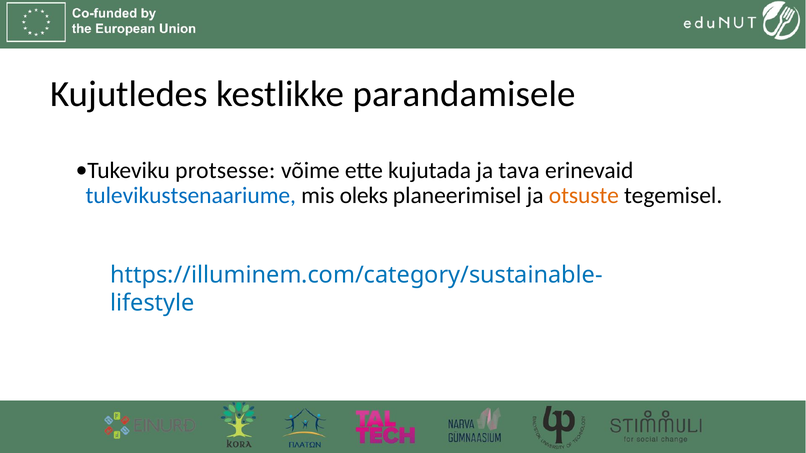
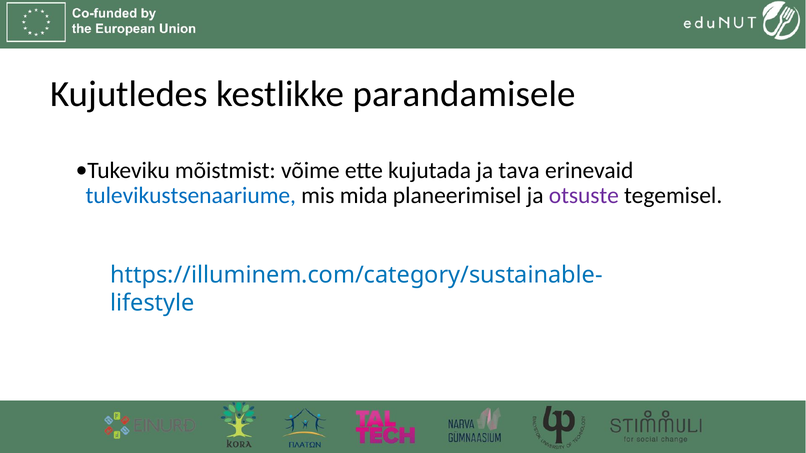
protsesse: protsesse -> mõistmist
oleks: oleks -> mida
otsuste colour: orange -> purple
